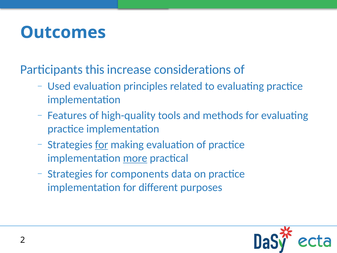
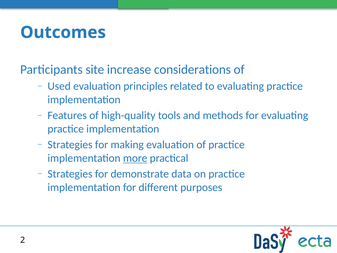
this: this -> site
for at (102, 145) underline: present -> none
components: components -> demonstrate
